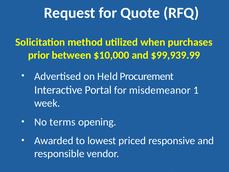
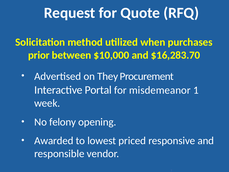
$99,939.99: $99,939.99 -> $16,283.70
Held: Held -> They
terms: terms -> felony
